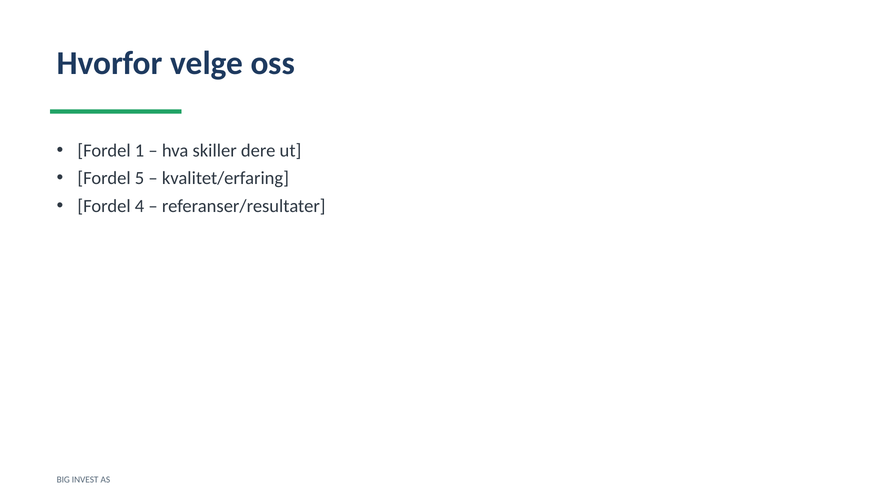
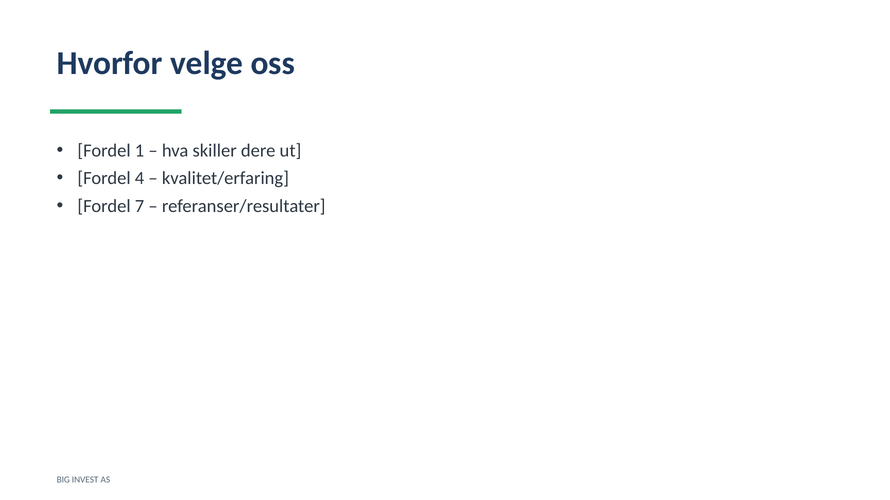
5: 5 -> 4
4: 4 -> 7
